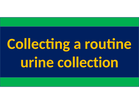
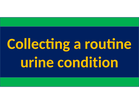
collection: collection -> condition
